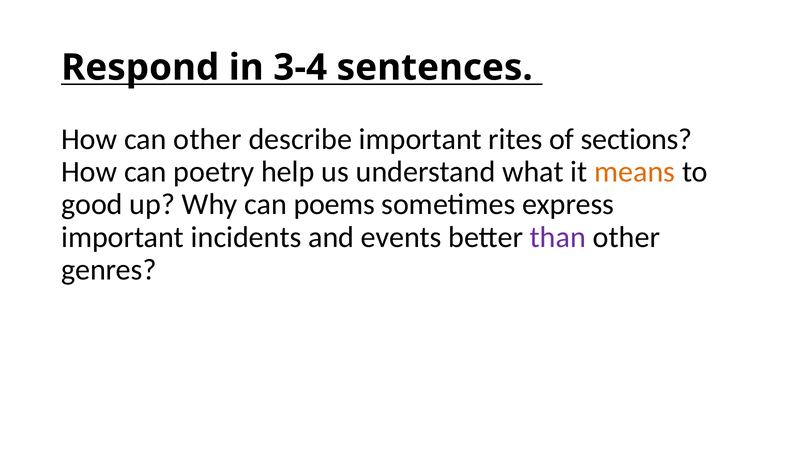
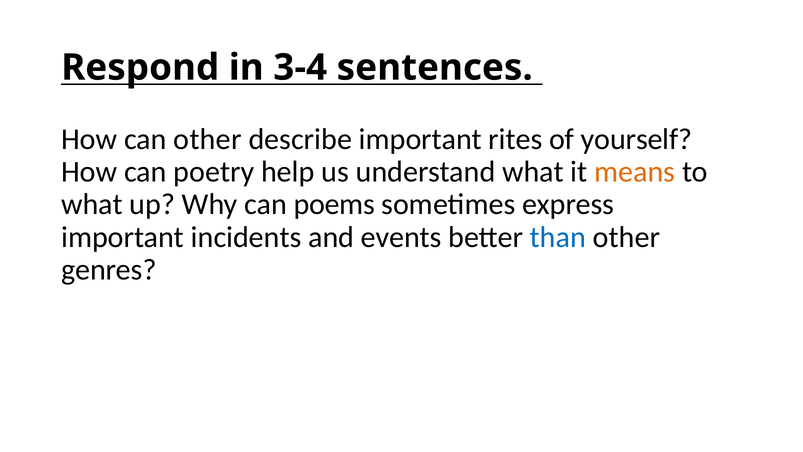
sections: sections -> yourself
good at (92, 204): good -> what
than colour: purple -> blue
